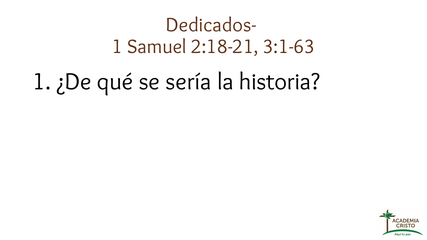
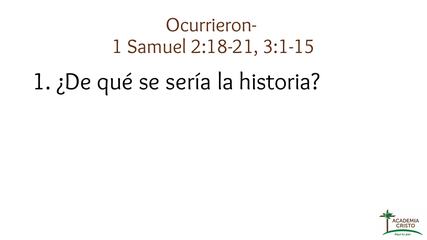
Dedicados-: Dedicados- -> Ocurrieron-
3:1-63: 3:1-63 -> 3:1-15
